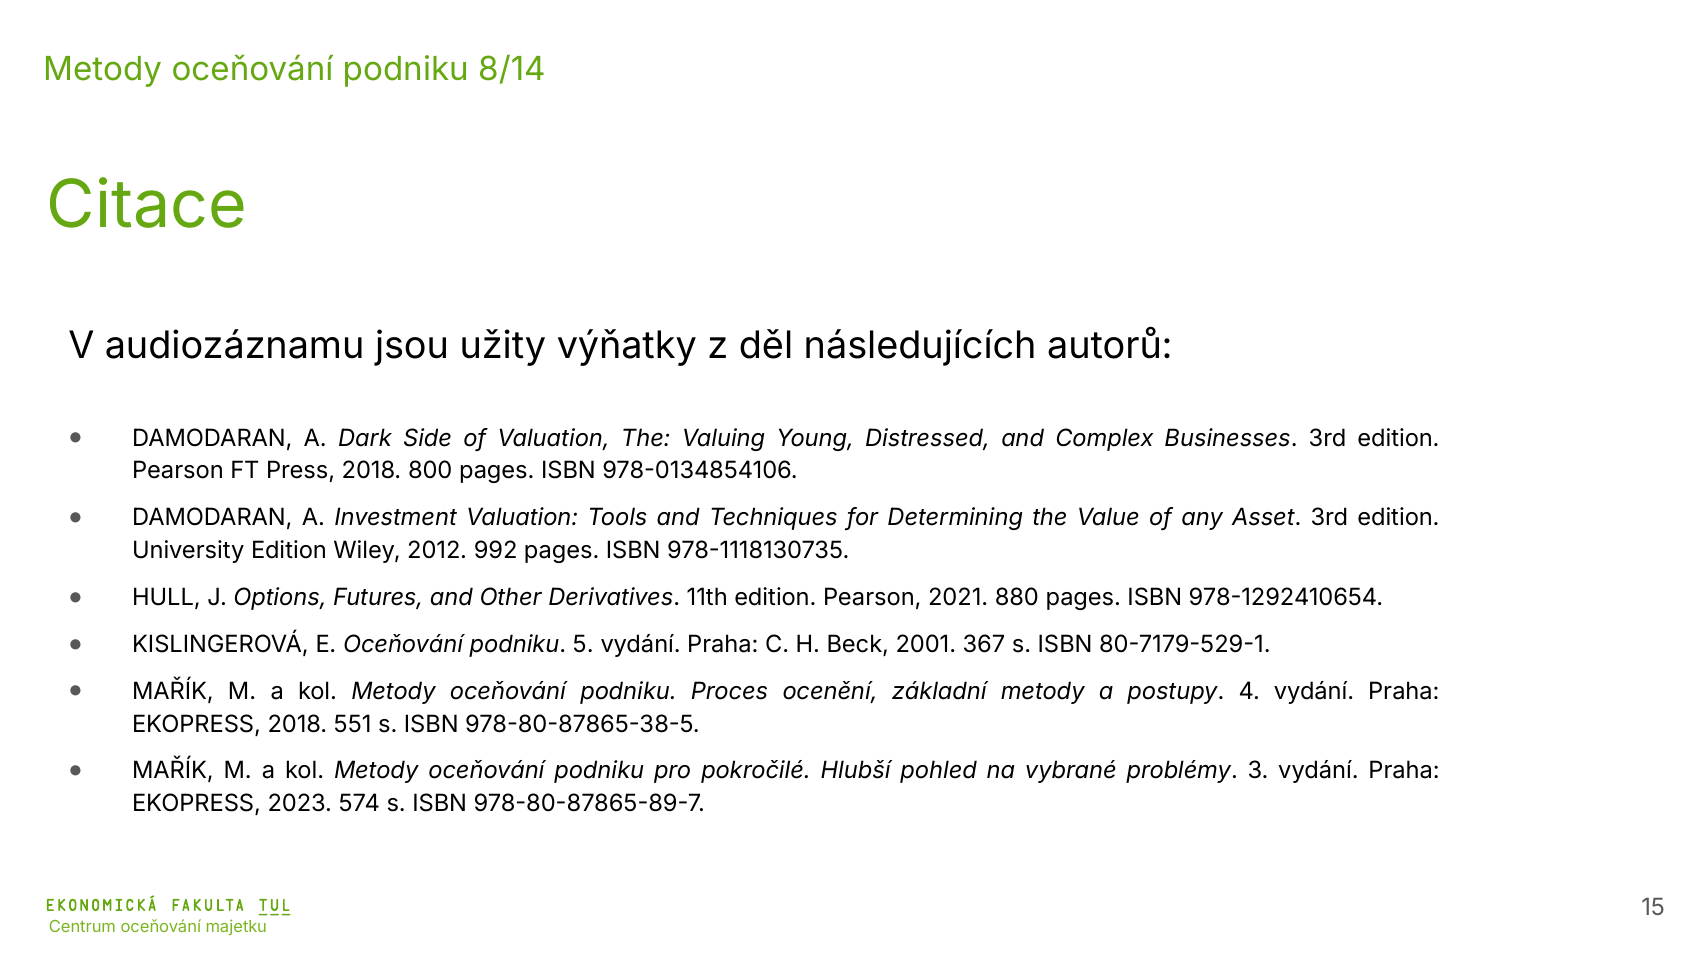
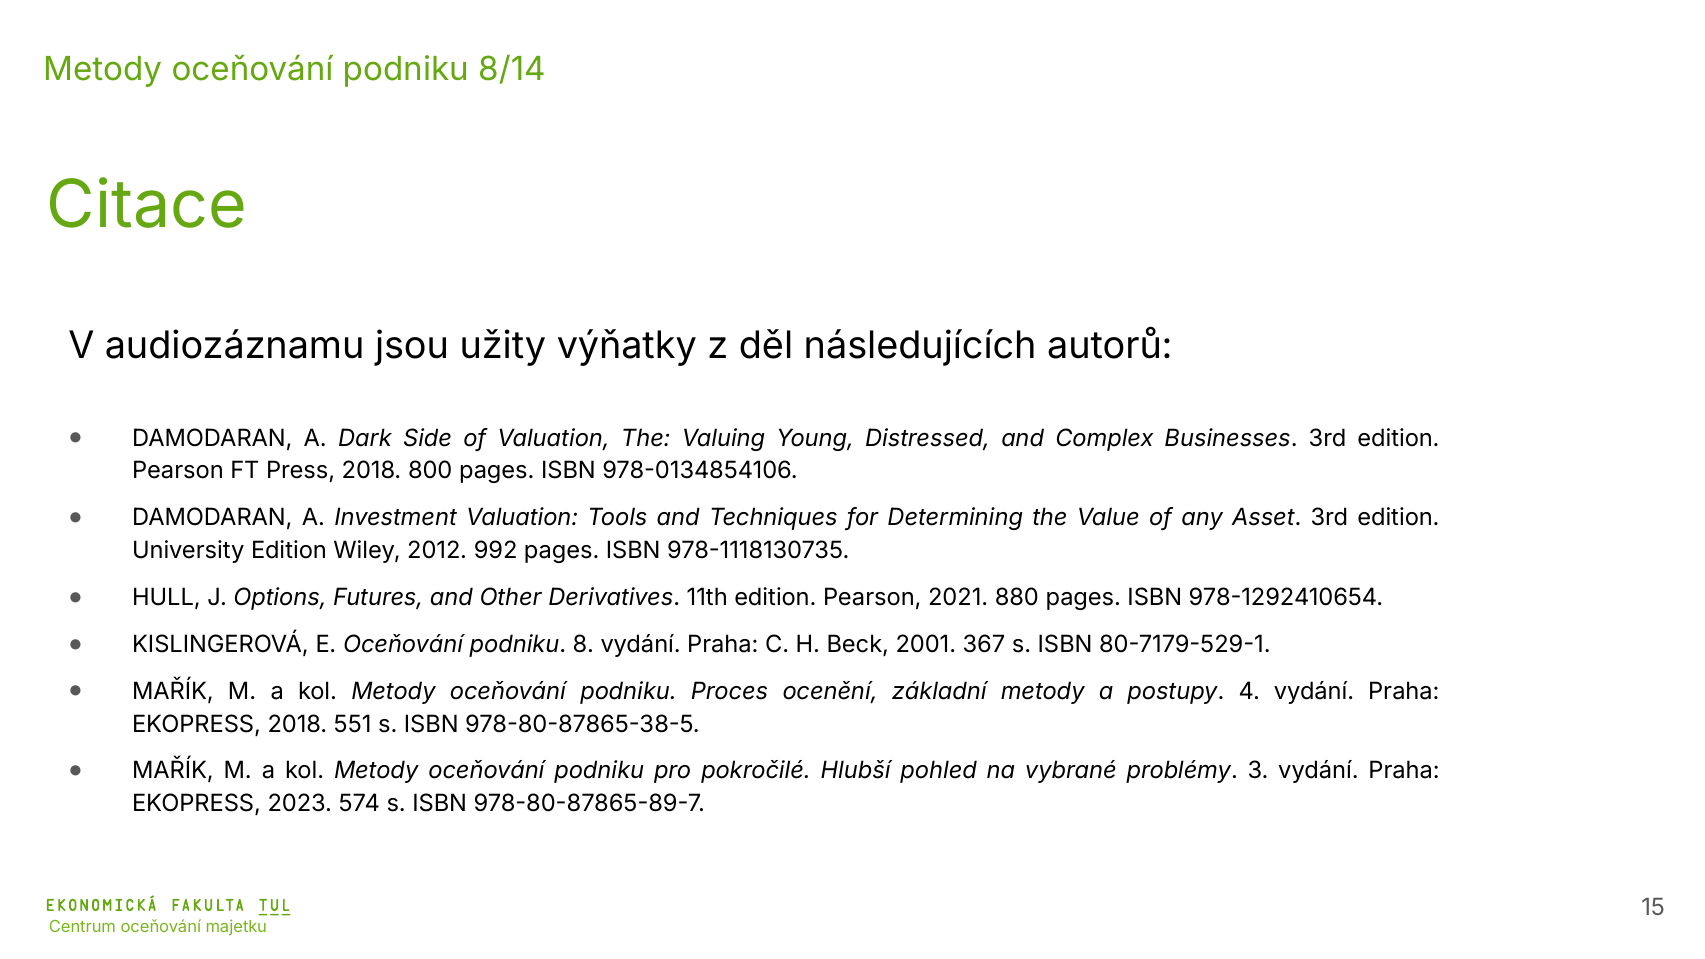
5: 5 -> 8
